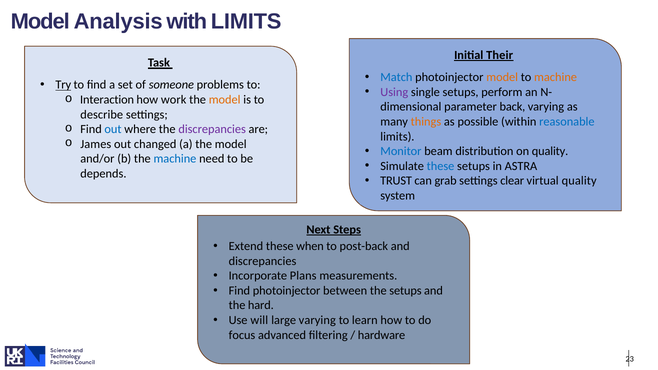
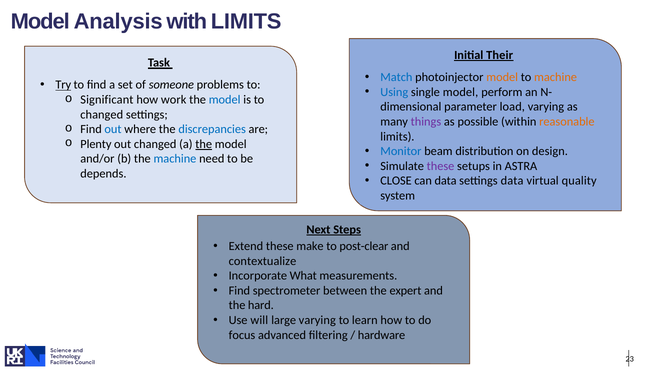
Using colour: purple -> blue
single setups: setups -> model
Interaction: Interaction -> Significant
model at (225, 100) colour: orange -> blue
back: back -> load
describe at (102, 115): describe -> changed
things colour: orange -> purple
reasonable colour: blue -> orange
discrepancies at (212, 129) colour: purple -> blue
James: James -> Plenty
the at (204, 144) underline: none -> present
on quality: quality -> design
these at (441, 166) colour: blue -> purple
TRUST: TRUST -> CLOSE
can grab: grab -> data
settings clear: clear -> data
when: when -> make
post-back: post-back -> post-clear
discrepancies at (263, 261): discrepancies -> contextualize
Plans: Plans -> What
Find photoinjector: photoinjector -> spectrometer
the setups: setups -> expert
